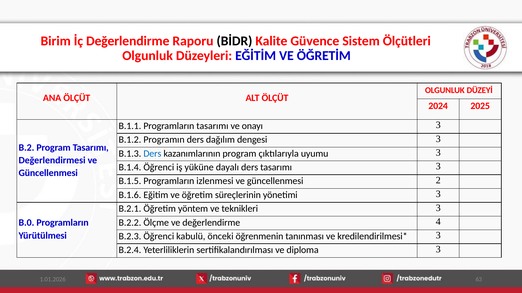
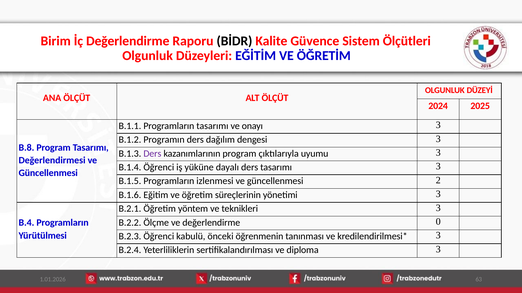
B.2: B.2 -> B.8
Ders at (152, 154) colour: blue -> purple
4: 4 -> 0
B.0: B.0 -> B.4
